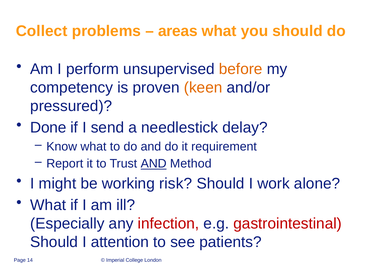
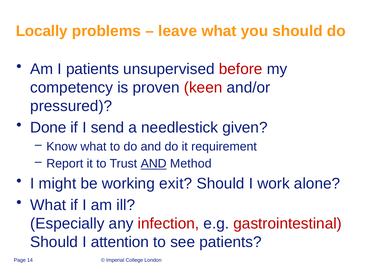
Collect: Collect -> Locally
areas: areas -> leave
I perform: perform -> patients
before colour: orange -> red
keen colour: orange -> red
delay: delay -> given
risk: risk -> exit
